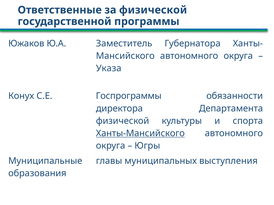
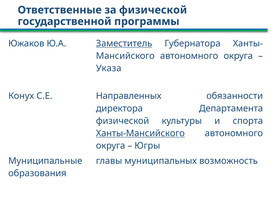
Заместитель underline: none -> present
Госпрограммы: Госпрограммы -> Направленных
выступления: выступления -> возможность
